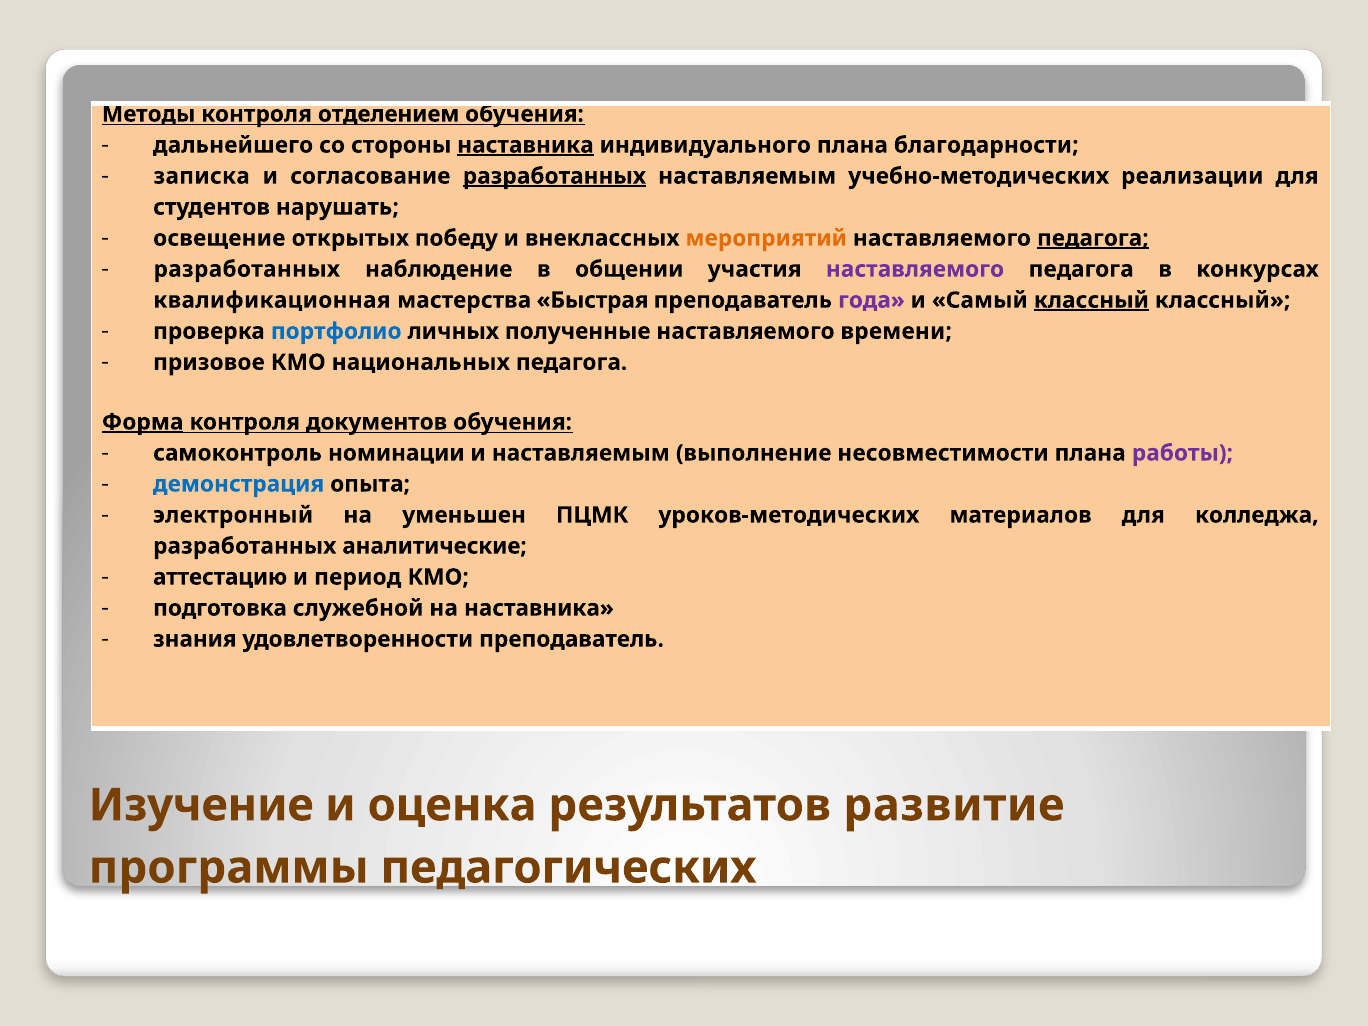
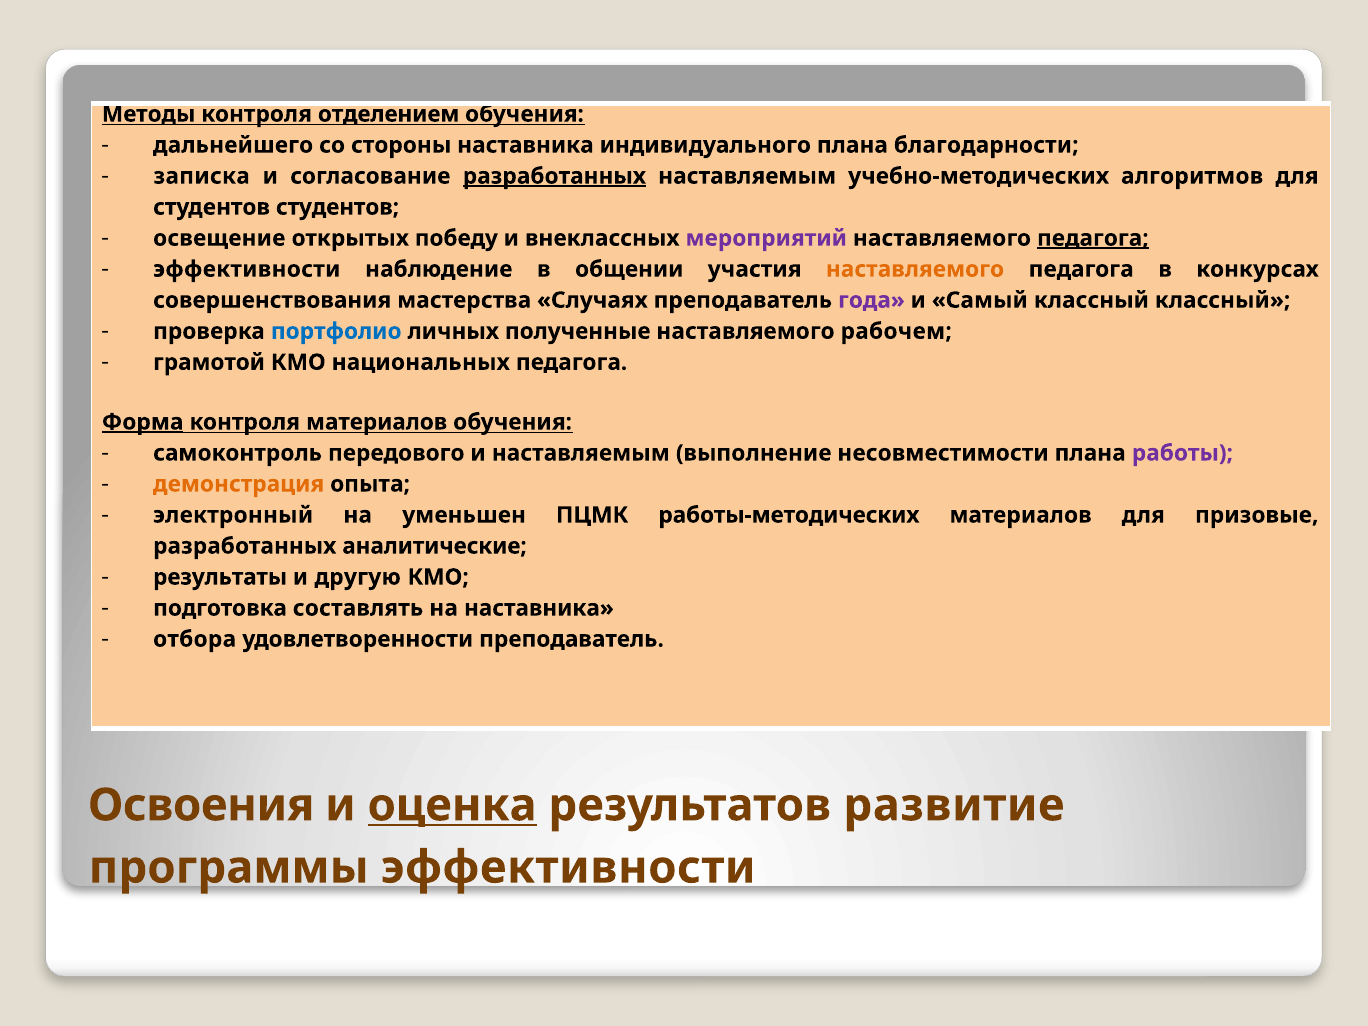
наставника at (525, 145) underline: present -> none
реализации: реализации -> алгоритмов
студентов нарушать: нарушать -> студентов
мероприятий colour: orange -> purple
разработанных at (247, 269): разработанных -> эффективности
наставляемого at (915, 269) colour: purple -> orange
квалификационная: квалификационная -> совершенствования
Быстрая: Быстрая -> Случаях
классный at (1091, 300) underline: present -> none
времени: времени -> рабочем
призовое: призовое -> грамотой
контроля документов: документов -> материалов
номинации: номинации -> передового
демонстрация colour: blue -> orange
уроков-методических: уроков-методических -> работы-методических
колледжа: колледжа -> призовые
аттестацию: аттестацию -> результаты
период: период -> другую
служебной: служебной -> составлять
знания: знания -> отбора
Изучение: Изучение -> Освоения
оценка underline: none -> present
программы педагогических: педагогических -> эффективности
